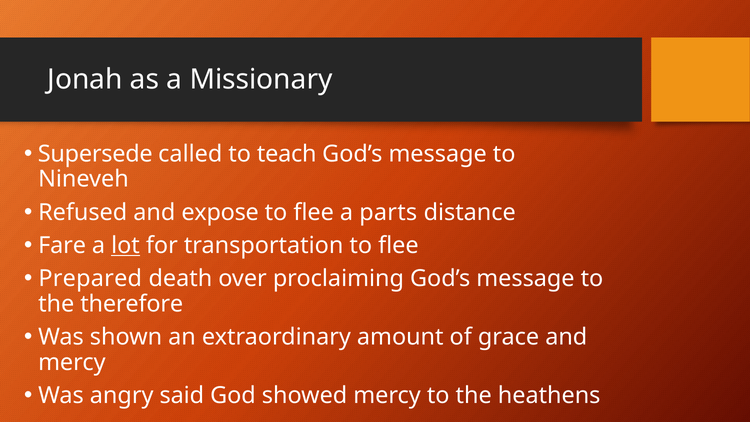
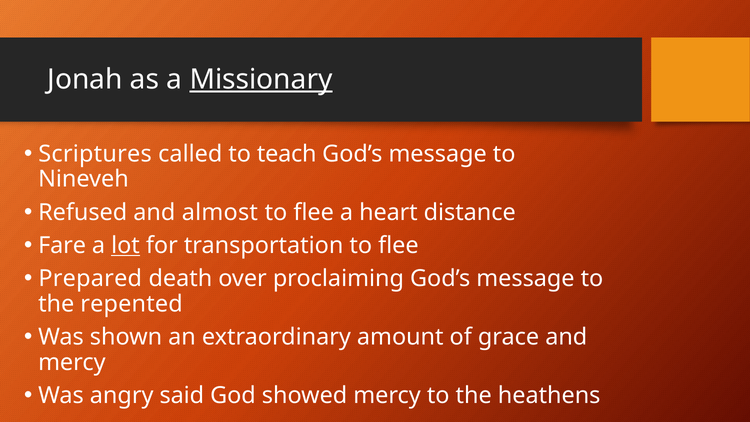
Missionary underline: none -> present
Supersede: Supersede -> Scriptures
expose: expose -> almost
parts: parts -> heart
therefore: therefore -> repented
